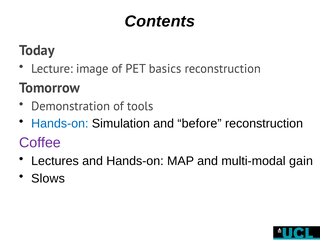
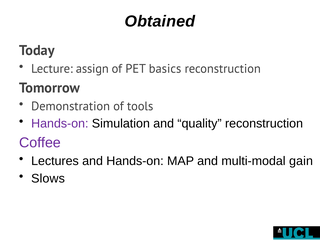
Contents: Contents -> Obtained
image: image -> assign
Hands-on at (60, 124) colour: blue -> purple
before: before -> quality
